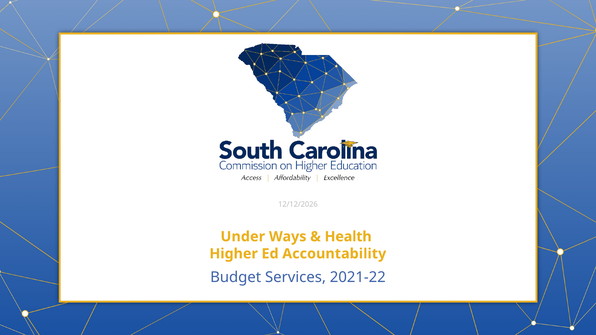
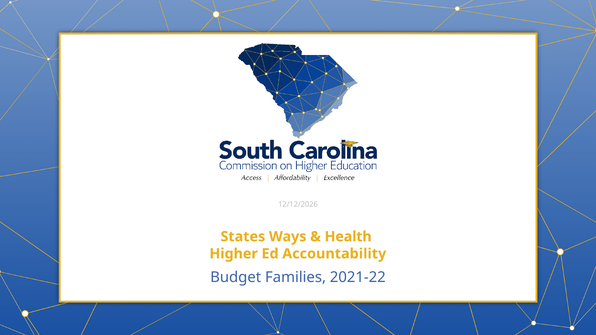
Under: Under -> States
Services: Services -> Families
